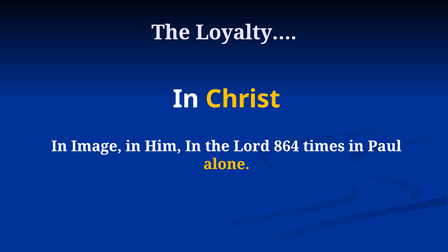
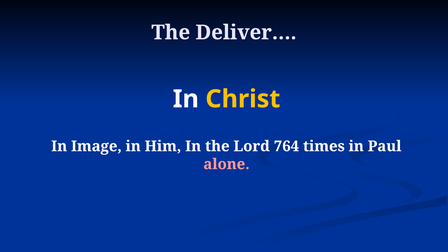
Loyalty…: Loyalty… -> Deliver…
864: 864 -> 764
alone colour: yellow -> pink
